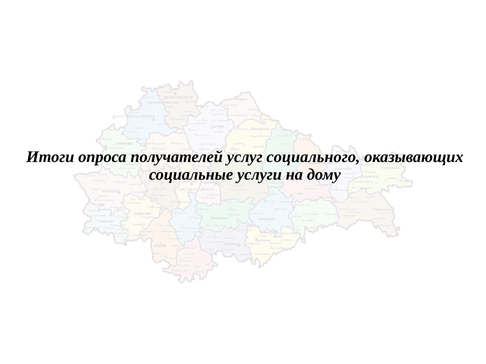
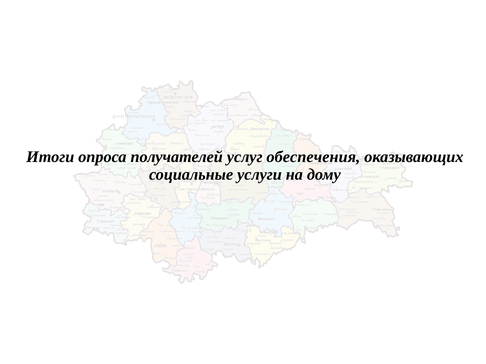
социального: социального -> обеспечения
